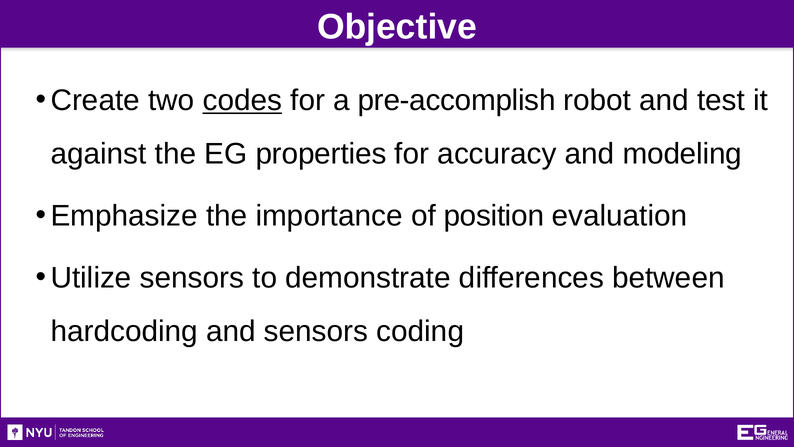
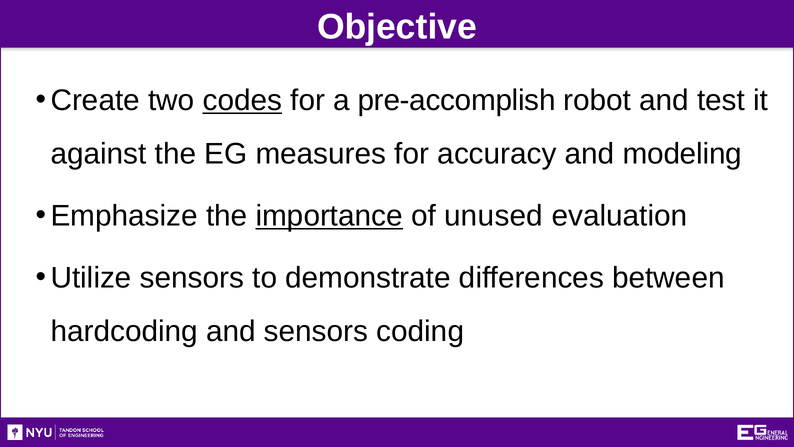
properties: properties -> measures
importance underline: none -> present
position: position -> unused
